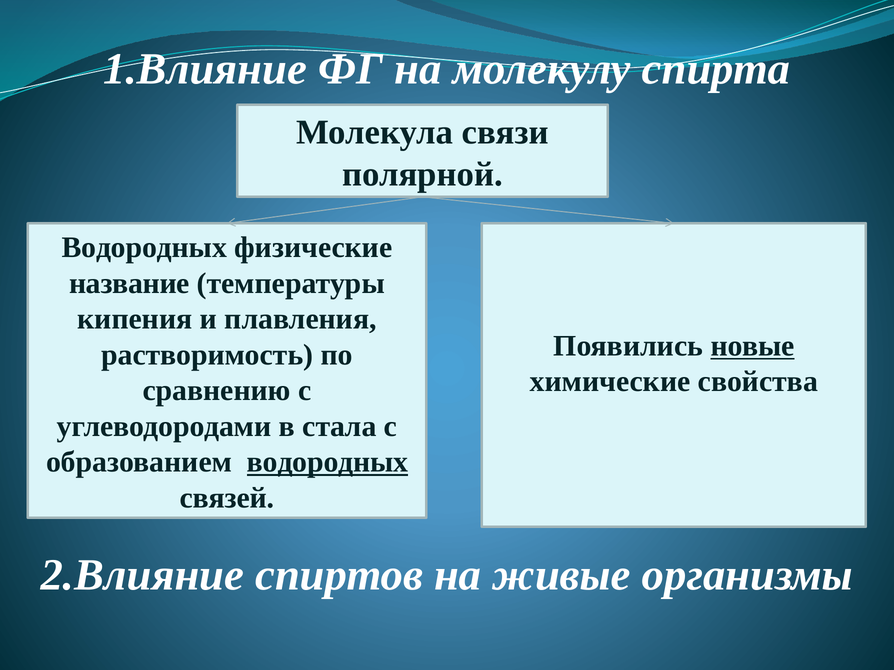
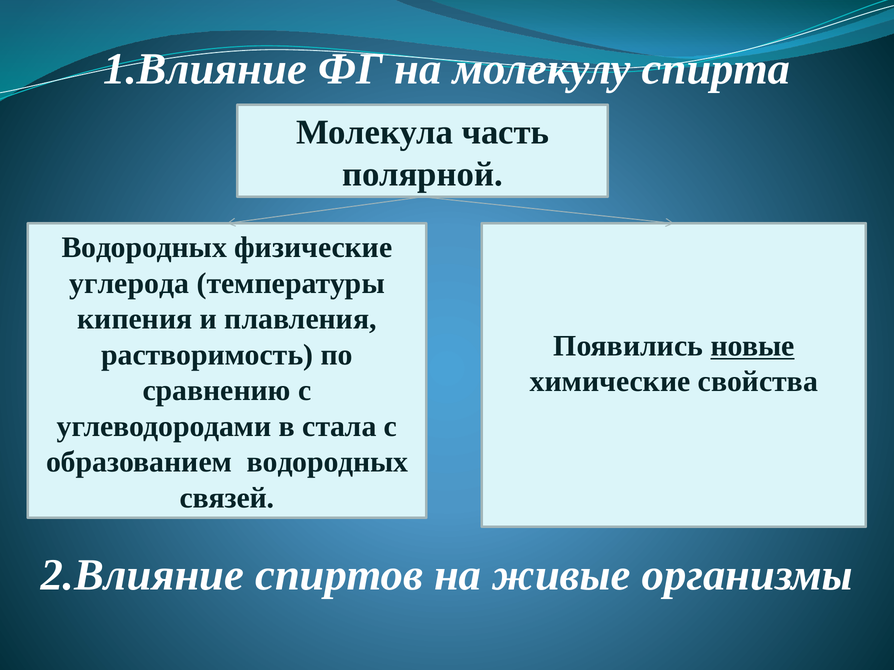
связи: связи -> часть
название: название -> углерода
водородных at (328, 462) underline: present -> none
